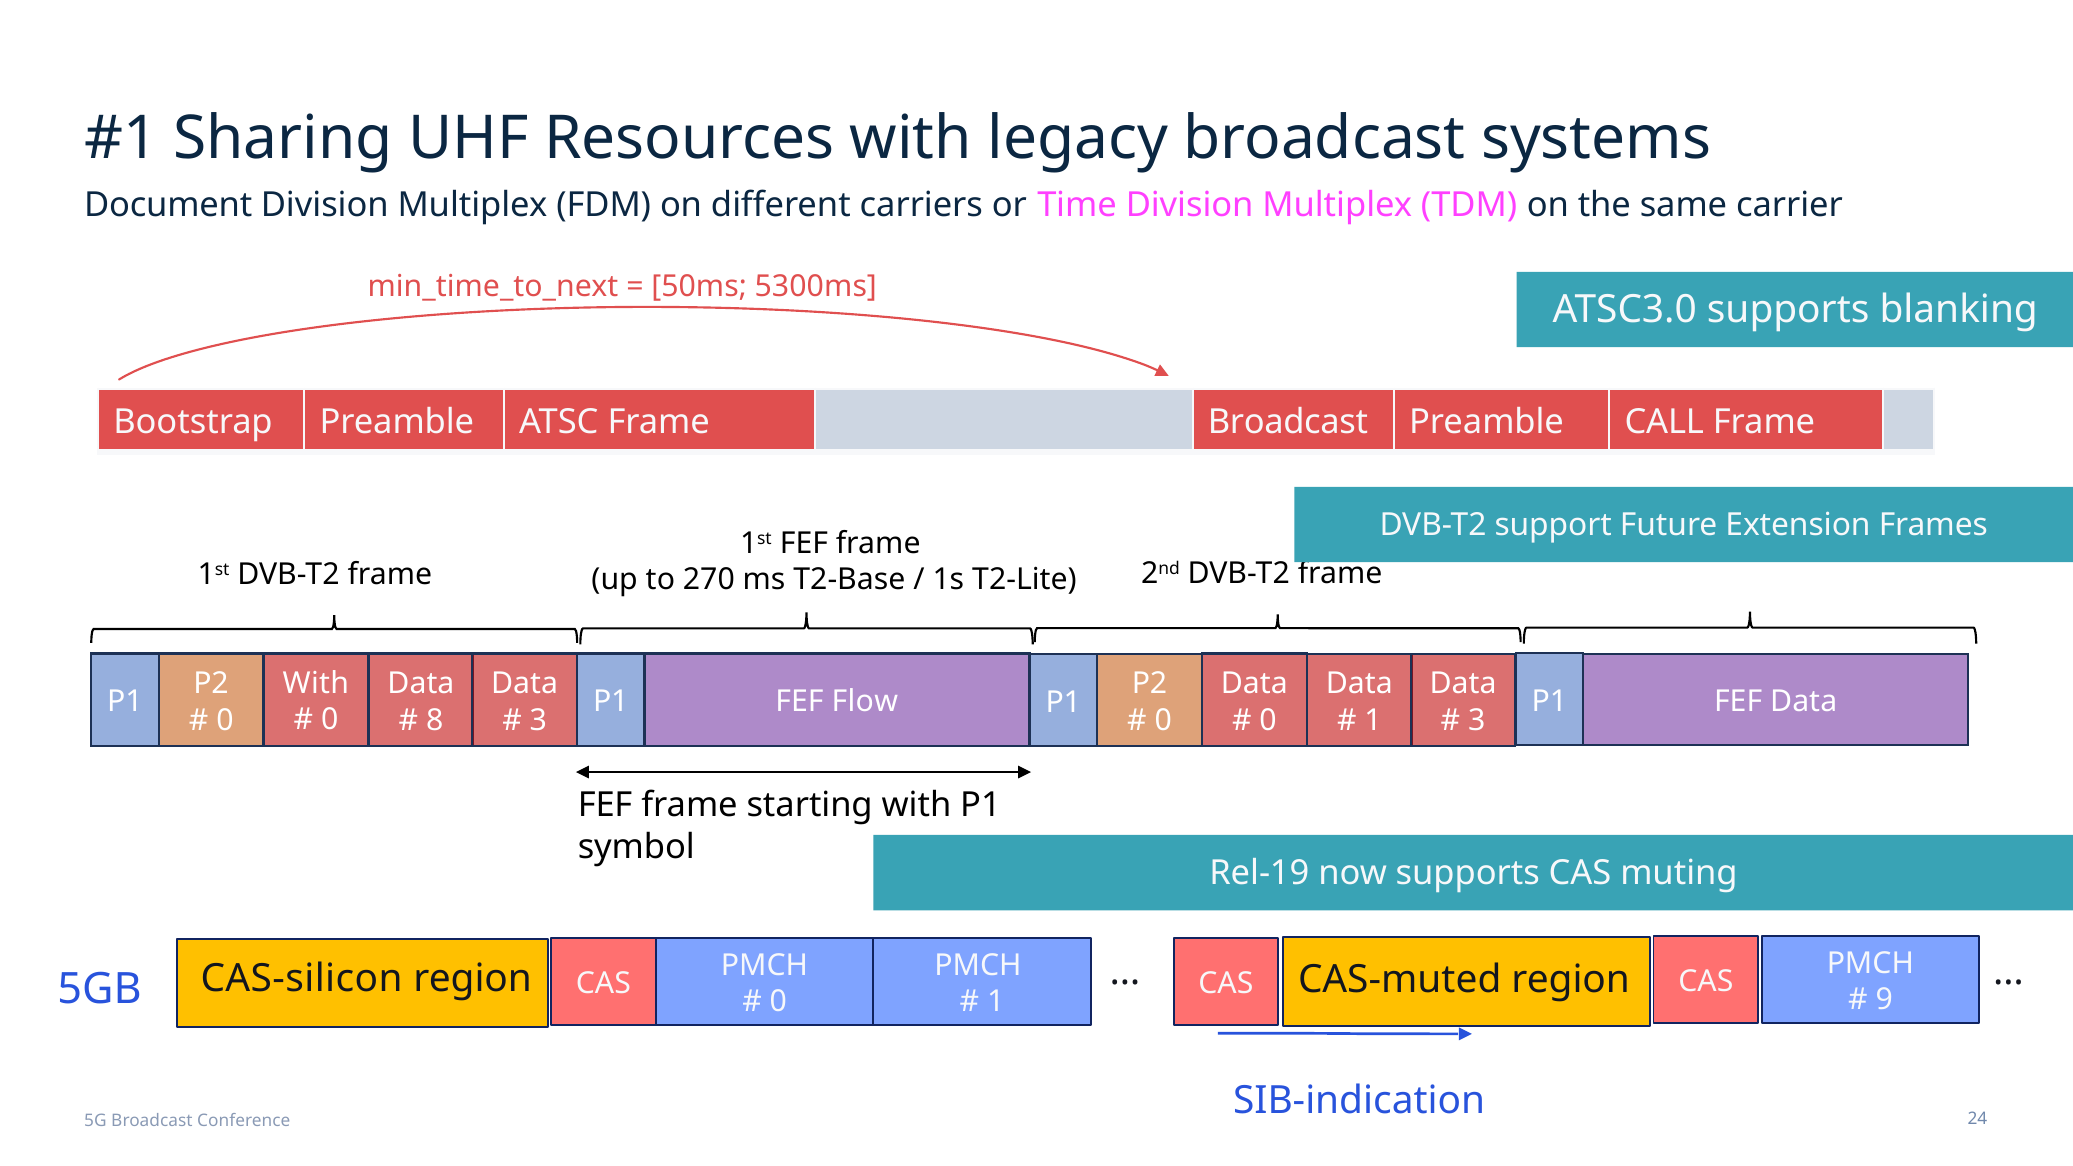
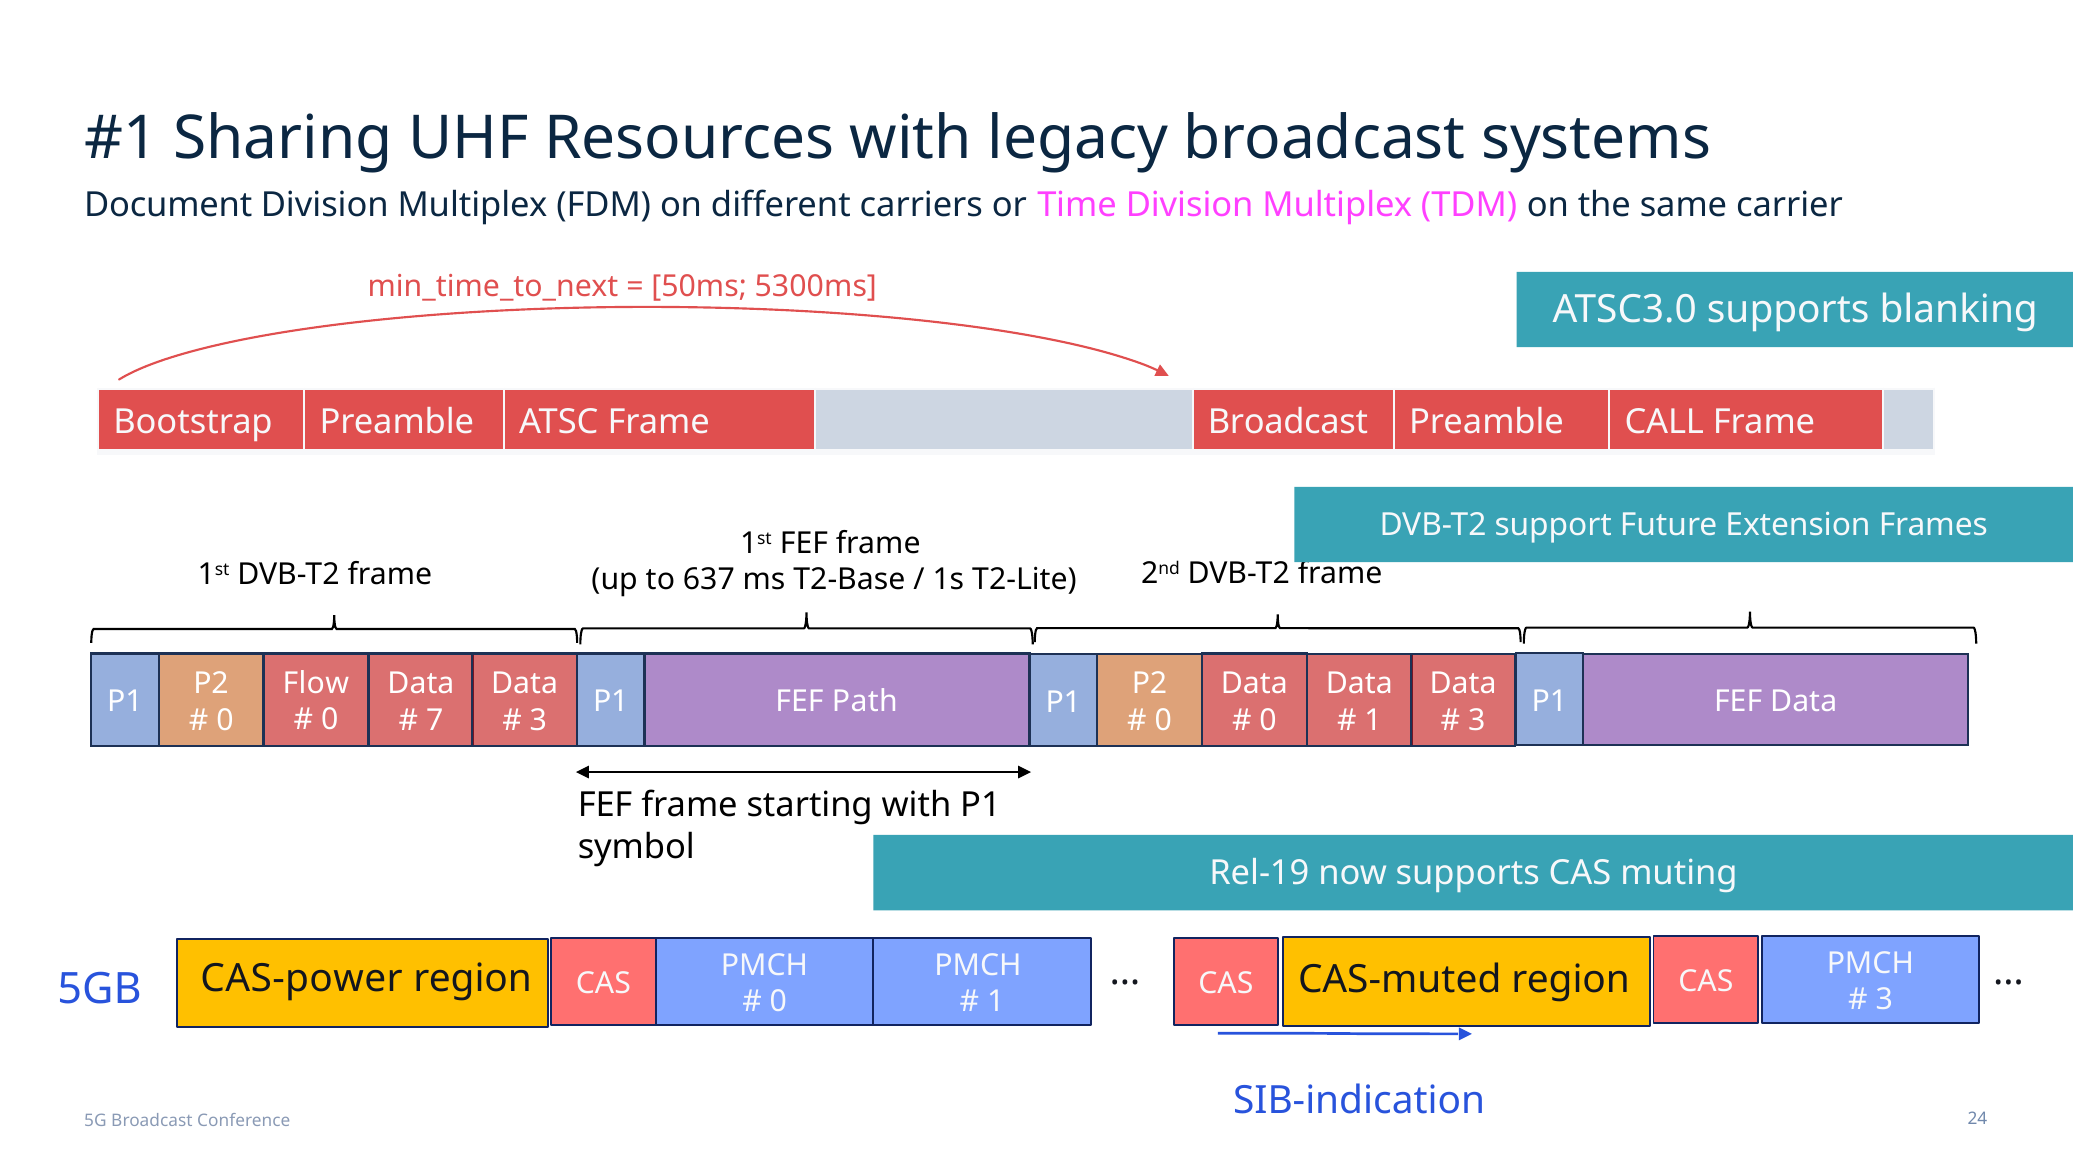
270: 270 -> 637
With at (316, 684): With -> Flow
Flow: Flow -> Path
8: 8 -> 7
CAS-silicon: CAS-silicon -> CAS-power
9 at (1884, 1000): 9 -> 3
